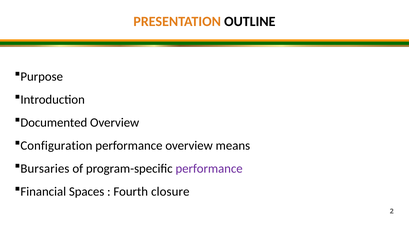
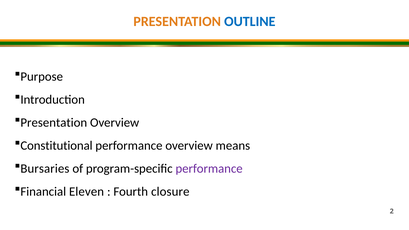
OUTLINE colour: black -> blue
Documented at (54, 123): Documented -> Presentation
Configuration: Configuration -> Constitutional
Spaces: Spaces -> Eleven
